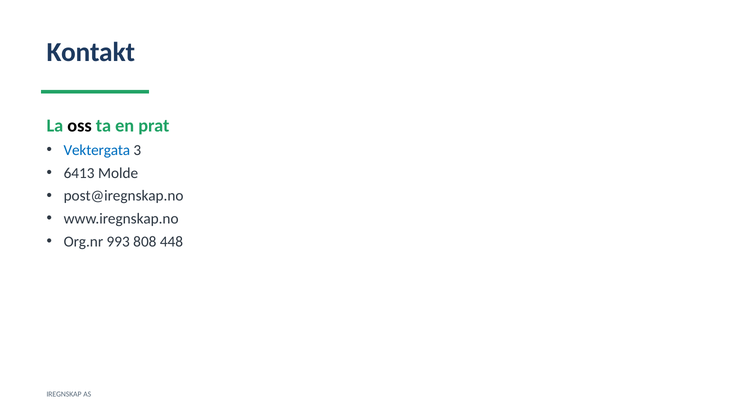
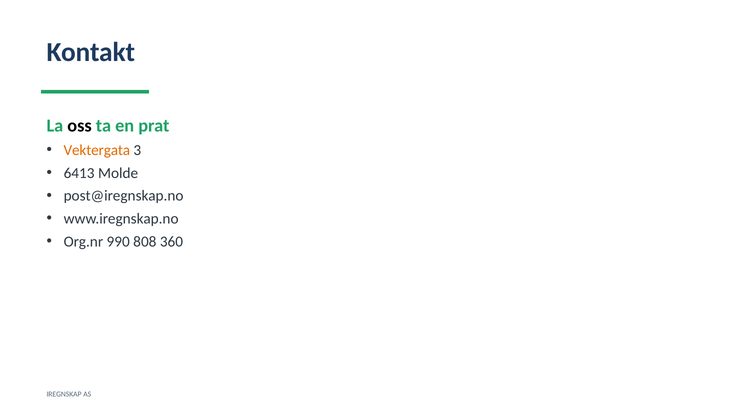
Vektergata colour: blue -> orange
993: 993 -> 990
448: 448 -> 360
